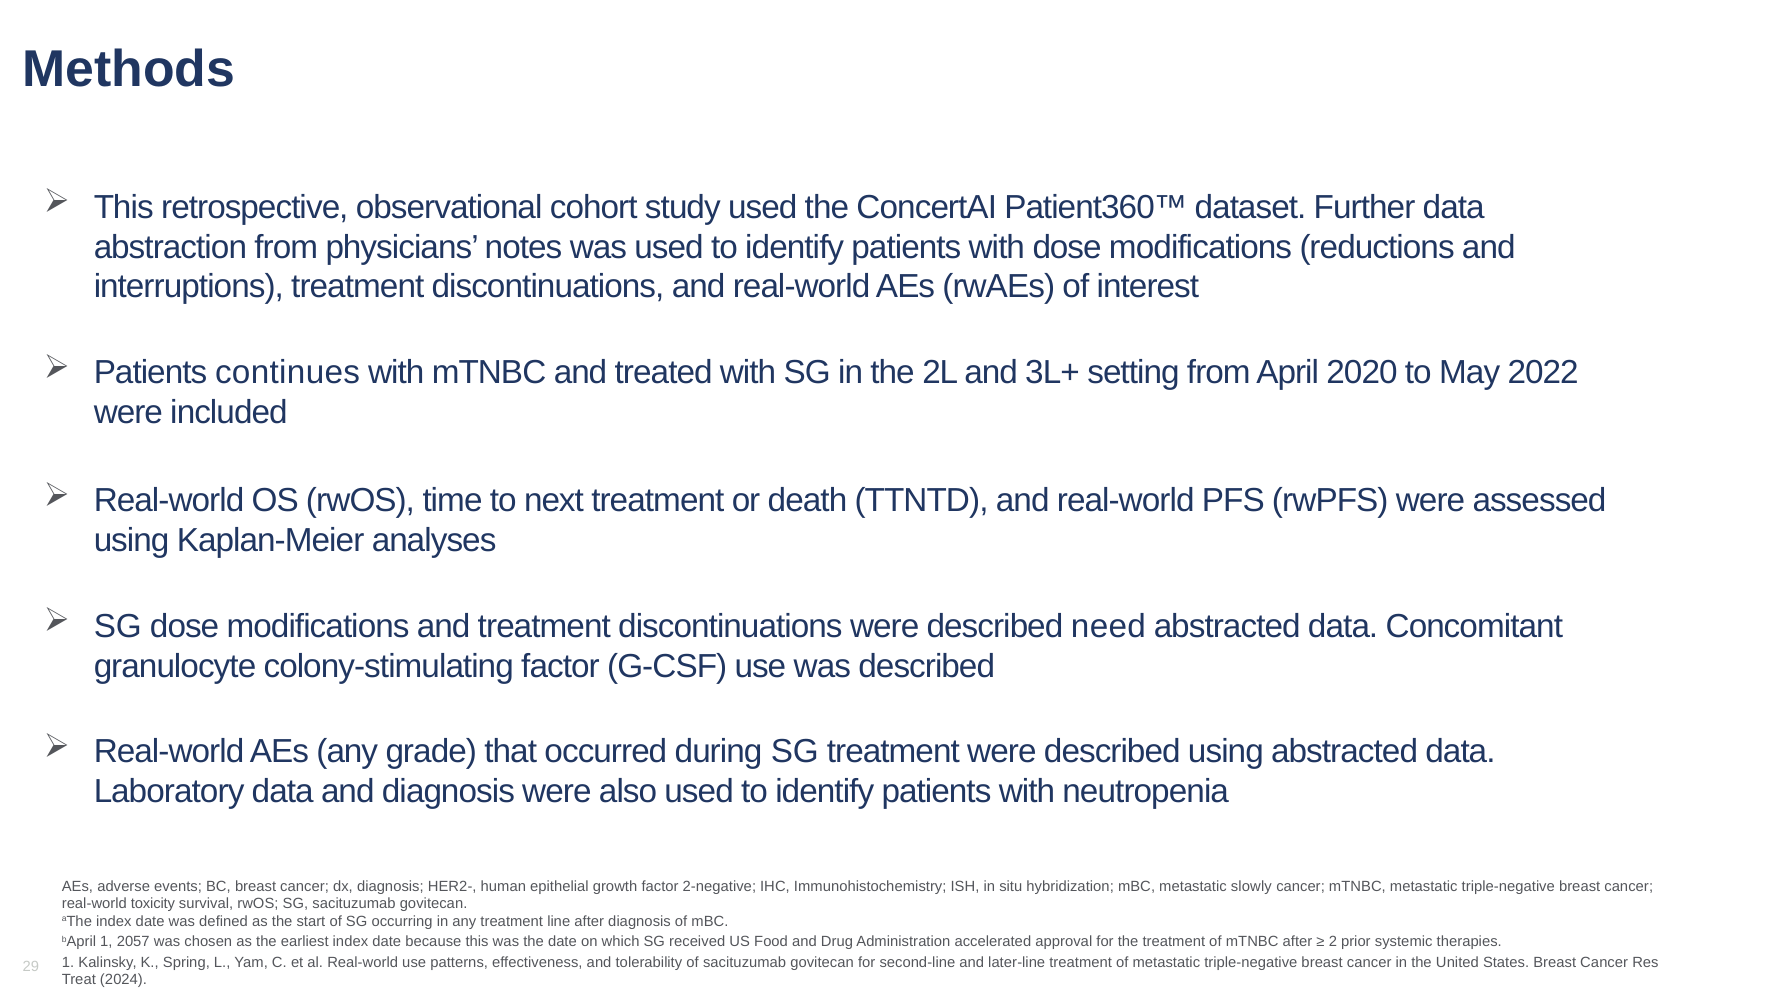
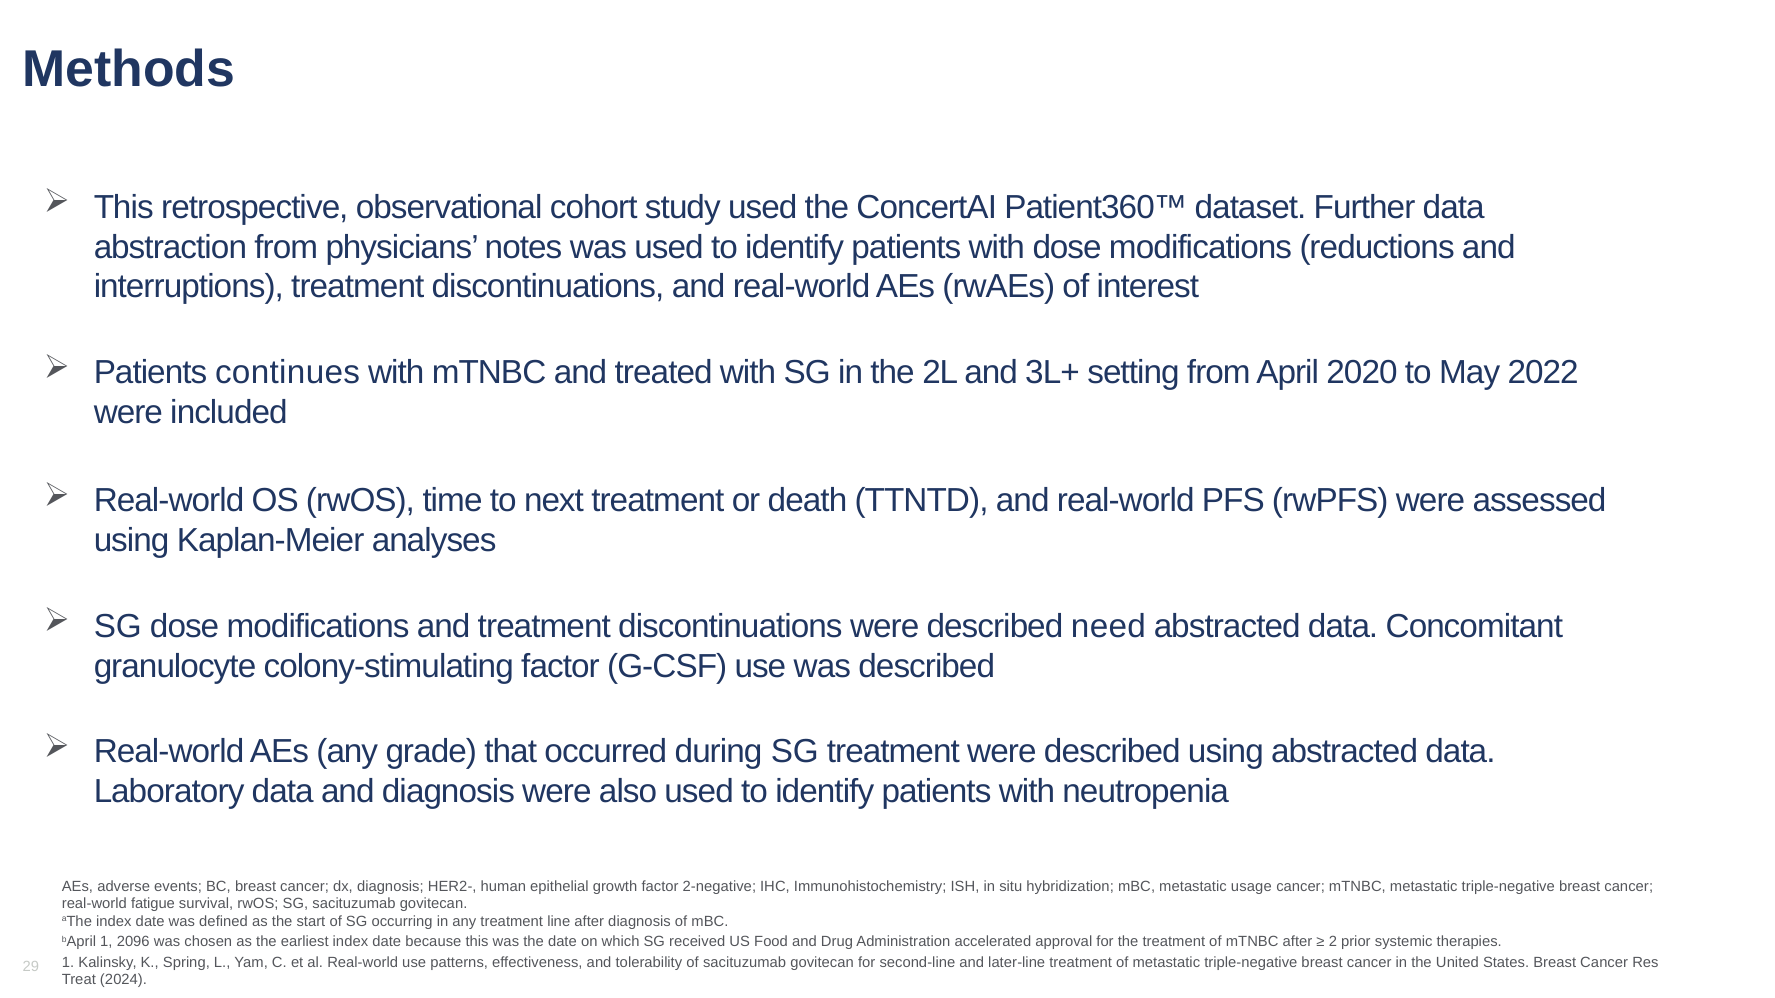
slowly: slowly -> usage
toxicity: toxicity -> fatigue
2057: 2057 -> 2096
